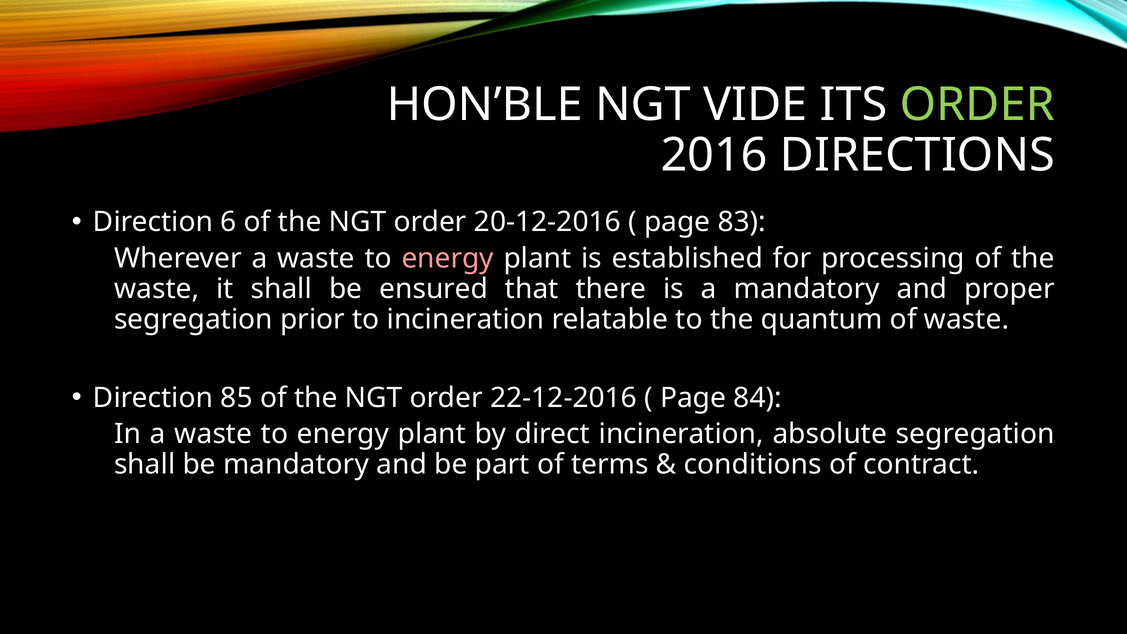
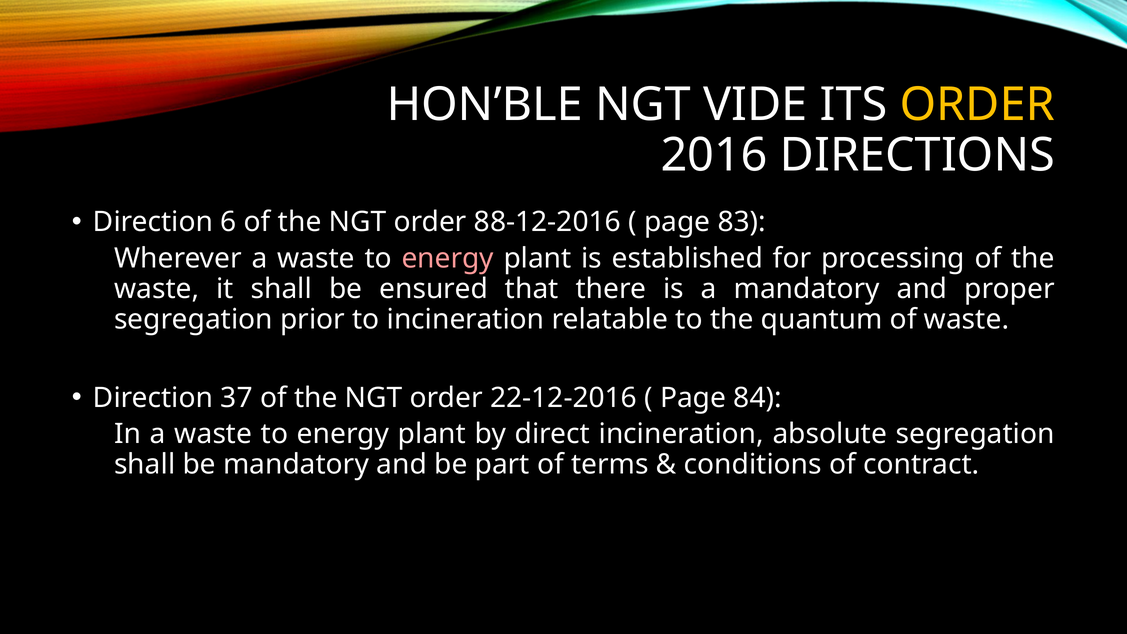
ORDER at (977, 105) colour: light green -> yellow
20-12-2016: 20-12-2016 -> 88-12-2016
85: 85 -> 37
